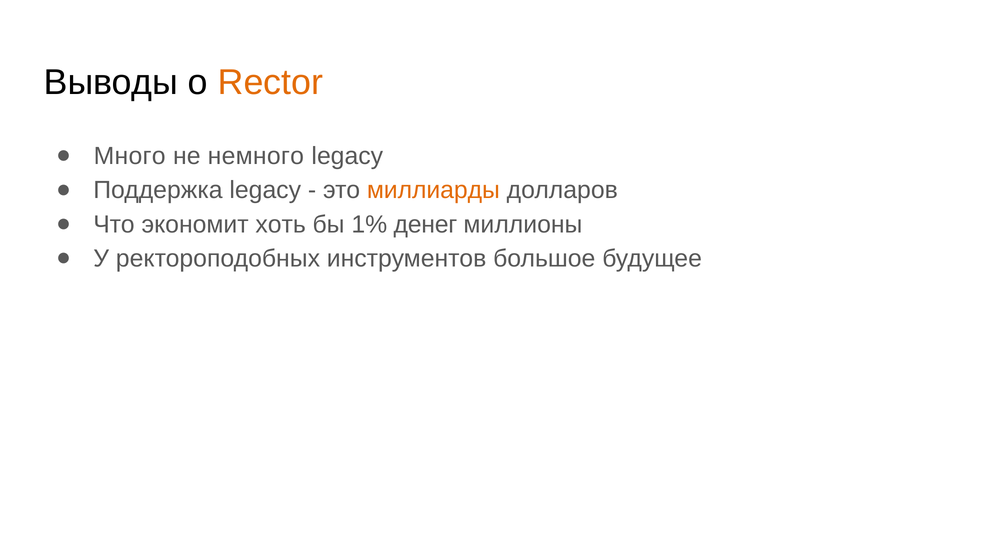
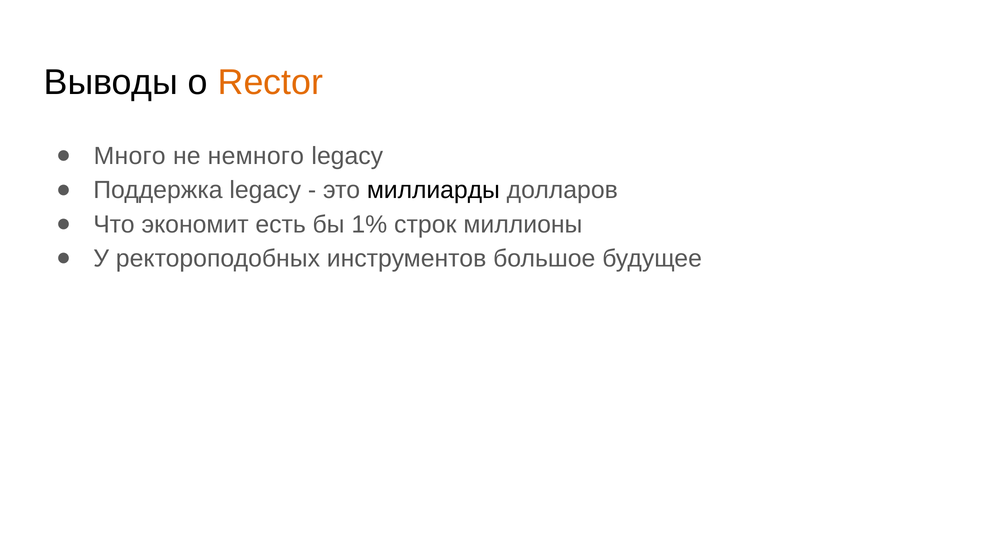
миллиарды colour: orange -> black
хоть: хоть -> есть
денег: денег -> строк
